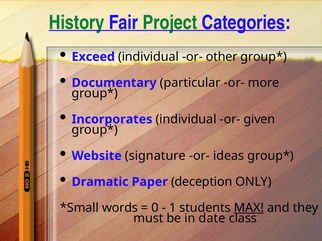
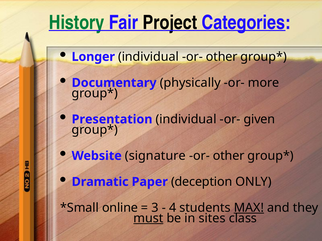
Project colour: green -> black
Exceed: Exceed -> Longer
particular: particular -> physically
Incorporates: Incorporates -> Presentation
ideas at (229, 156): ideas -> other
words: words -> online
0: 0 -> 3
1: 1 -> 4
must underline: none -> present
date: date -> sites
